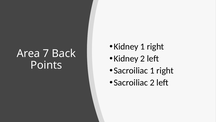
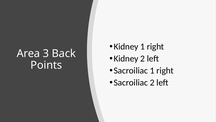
7: 7 -> 3
